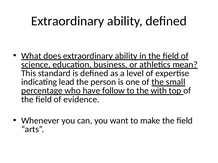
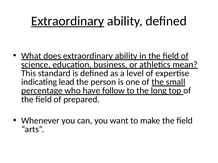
Extraordinary at (68, 21) underline: none -> present
with: with -> long
evidence: evidence -> prepared
